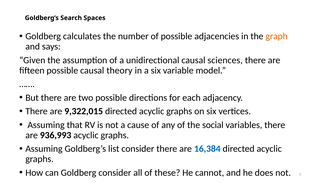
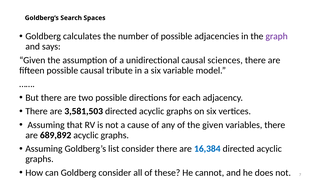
graph colour: orange -> purple
theory: theory -> tribute
9,322,015: 9,322,015 -> 3,581,503
the social: social -> given
936,993: 936,993 -> 689,892
